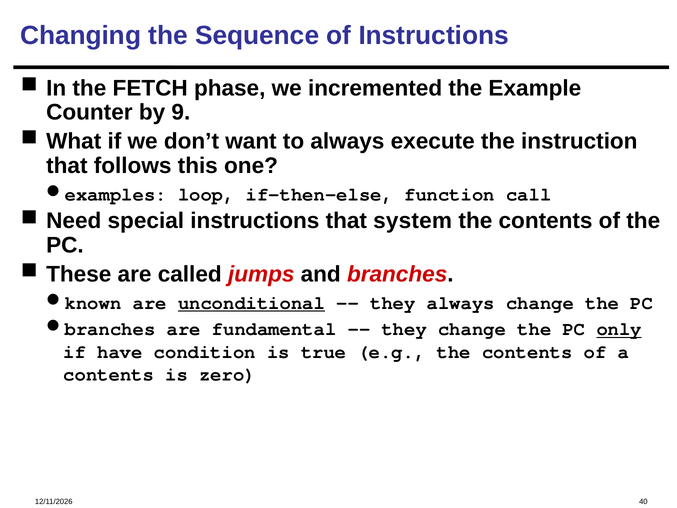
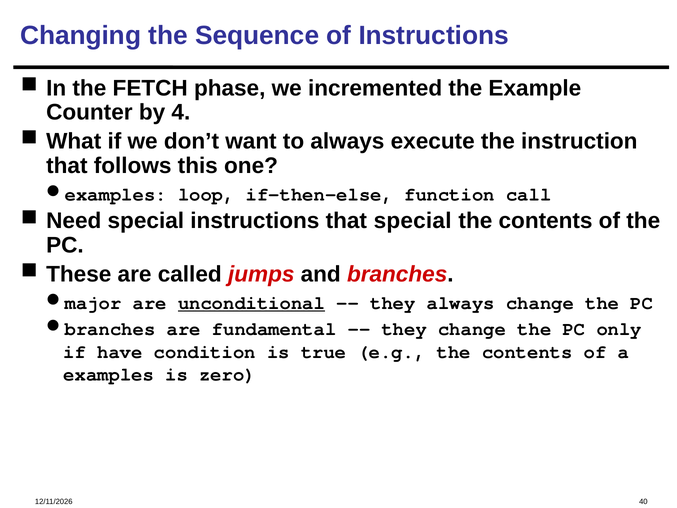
9: 9 -> 4
that system: system -> special
known: known -> major
only underline: present -> none
contents at (109, 374): contents -> examples
